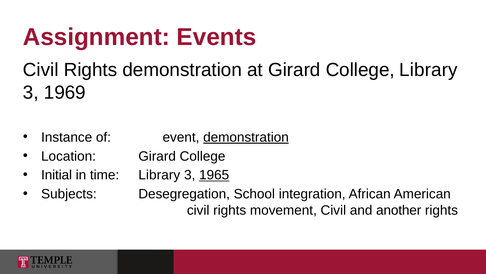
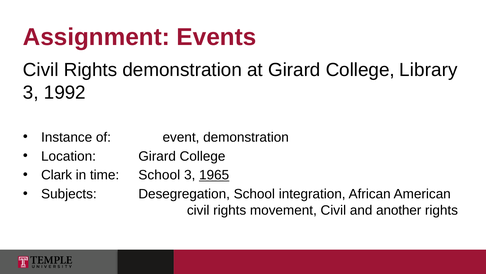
1969: 1969 -> 1992
demonstration at (246, 137) underline: present -> none
Initial: Initial -> Clark
time Library: Library -> School
